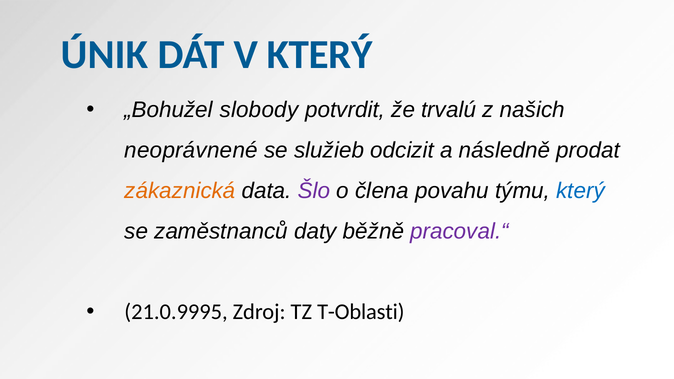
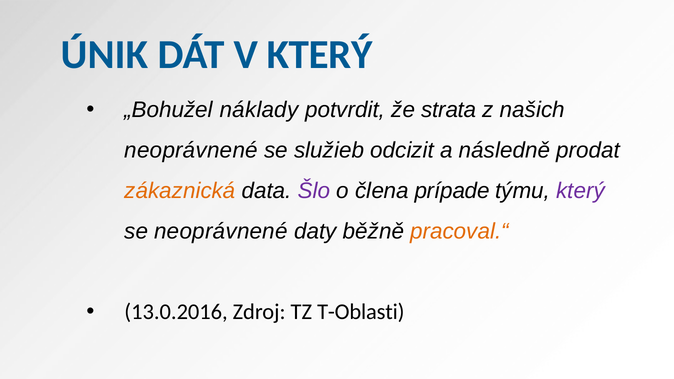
slobody: slobody -> náklady
trvalú: trvalú -> strata
povahu: povahu -> prípade
který at (581, 191) colour: blue -> purple
se zaměstnanců: zaměstnanců -> neoprávnené
pracoval.“ colour: purple -> orange
21.0.9995: 21.0.9995 -> 13.0.2016
